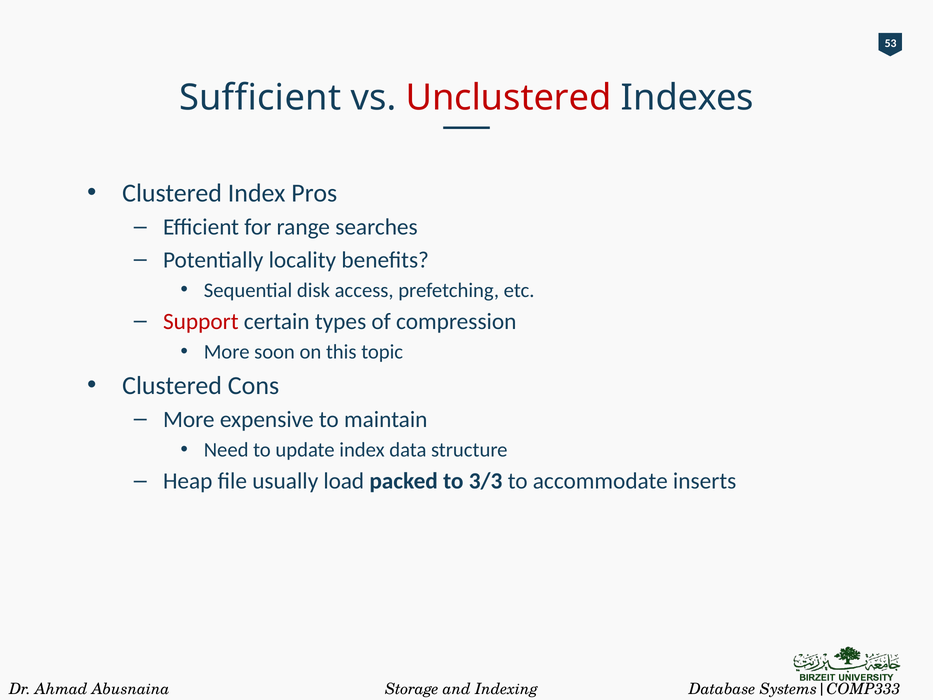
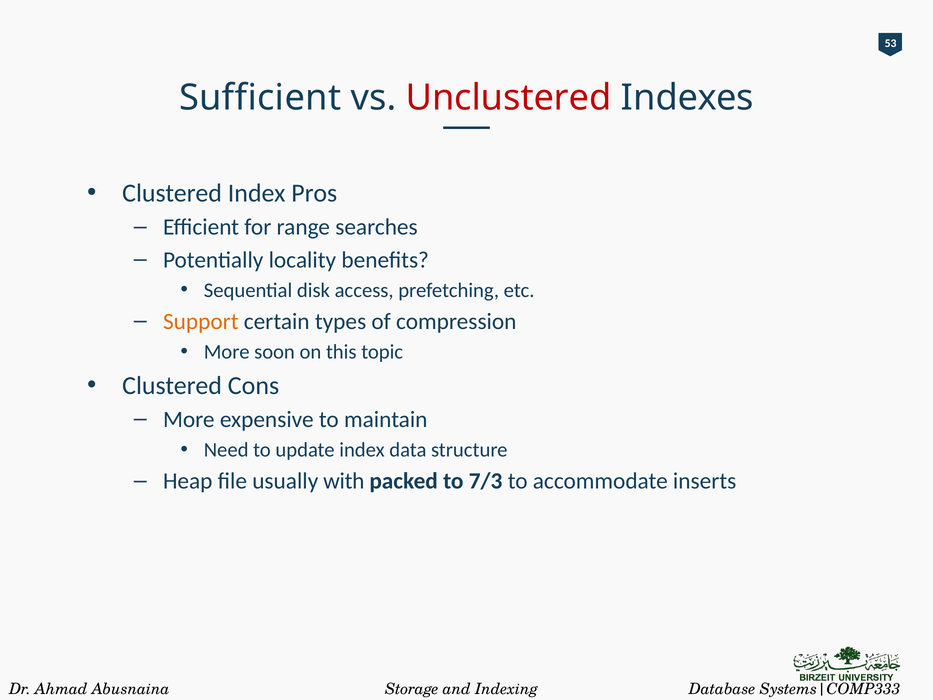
Support colour: red -> orange
load: load -> with
3/3: 3/3 -> 7/3
